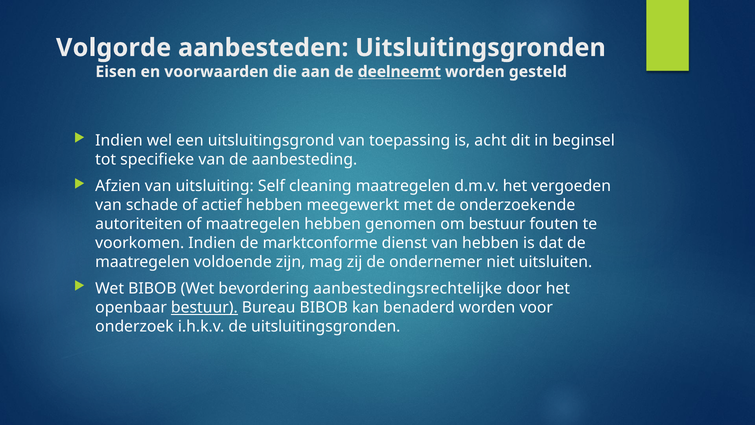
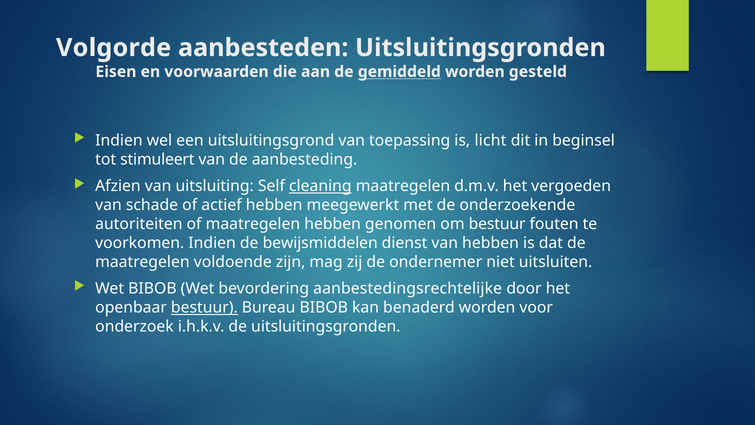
deelneemt: deelneemt -> gemiddeld
acht: acht -> licht
specifieke: specifieke -> stimuleert
cleaning underline: none -> present
marktconforme: marktconforme -> bewijsmiddelen
